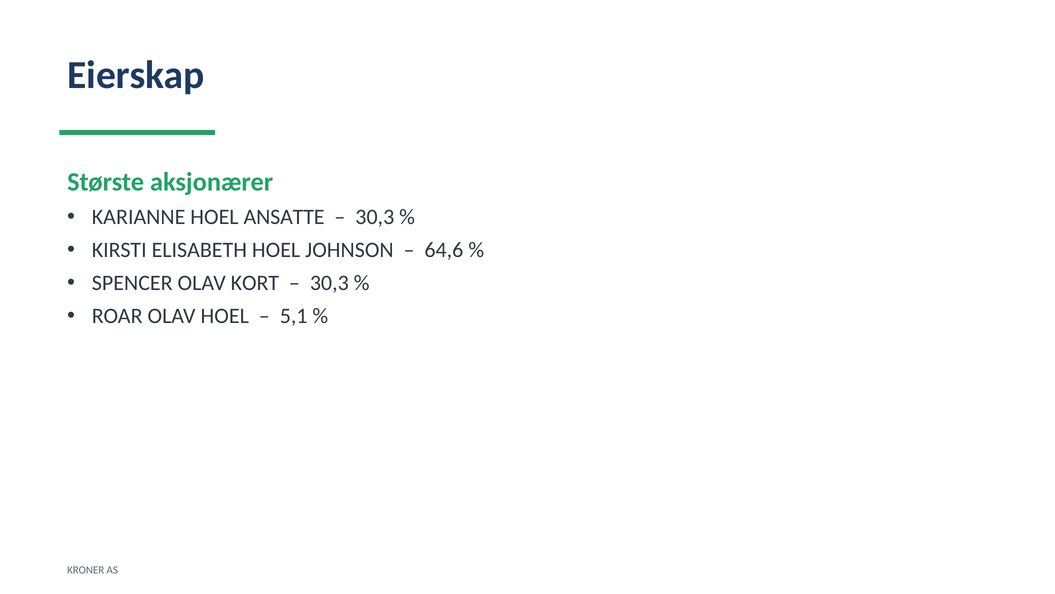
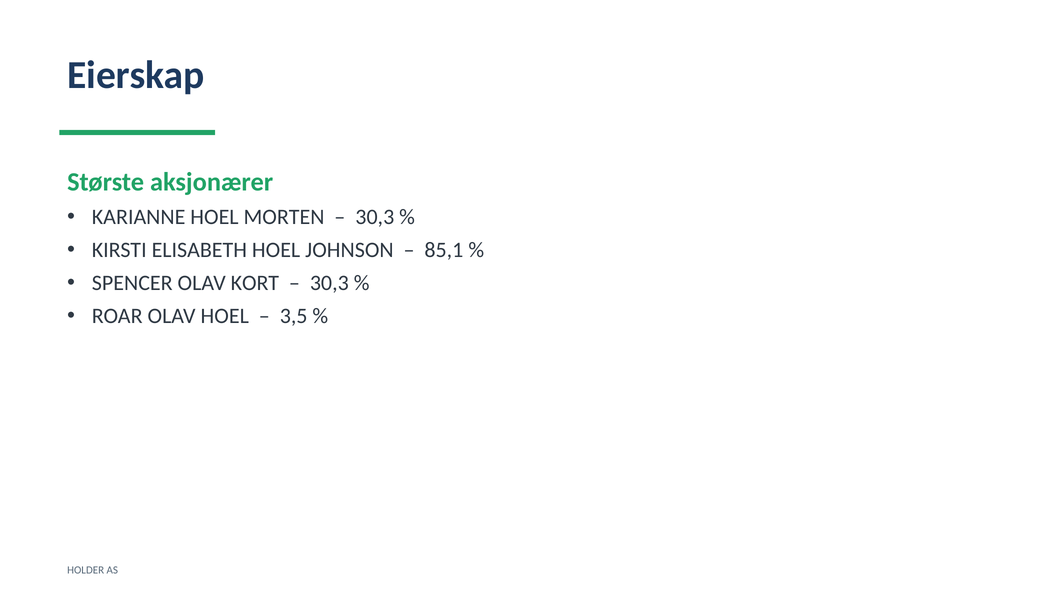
ANSATTE: ANSATTE -> MORTEN
64,6: 64,6 -> 85,1
5,1: 5,1 -> 3,5
KRONER: KRONER -> HOLDER
